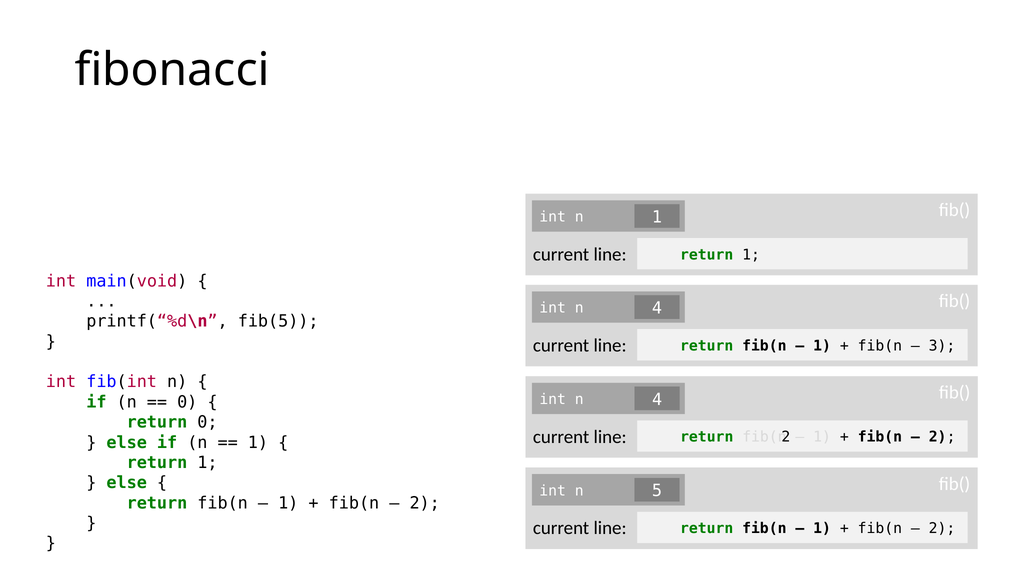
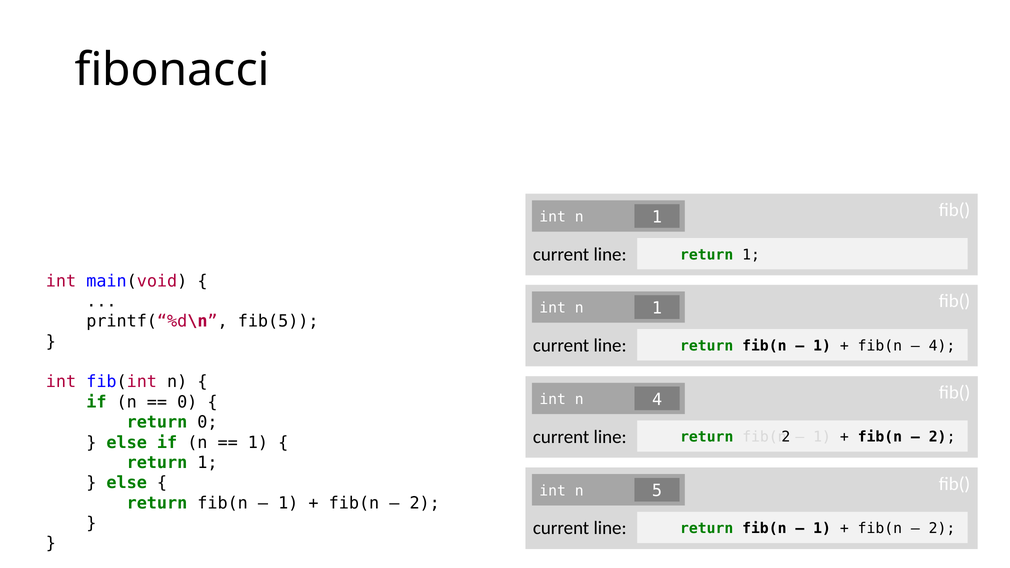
4 at (657, 308): 4 -> 1
3 at (942, 346): 3 -> 4
